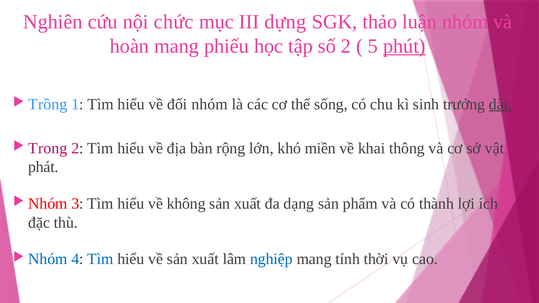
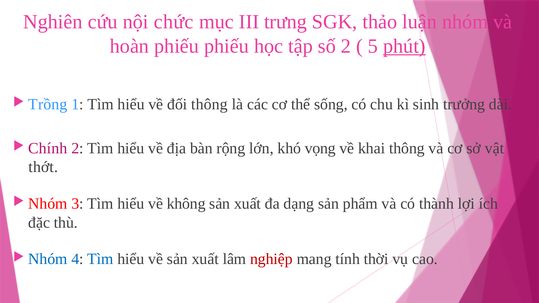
dựng: dựng -> trưng
hoàn mang: mang -> phiếu
đối nhóm: nhóm -> thông
dài underline: present -> none
Trong: Trong -> Chính
miền: miền -> vọng
phát: phát -> thớt
nghiệp colour: blue -> red
